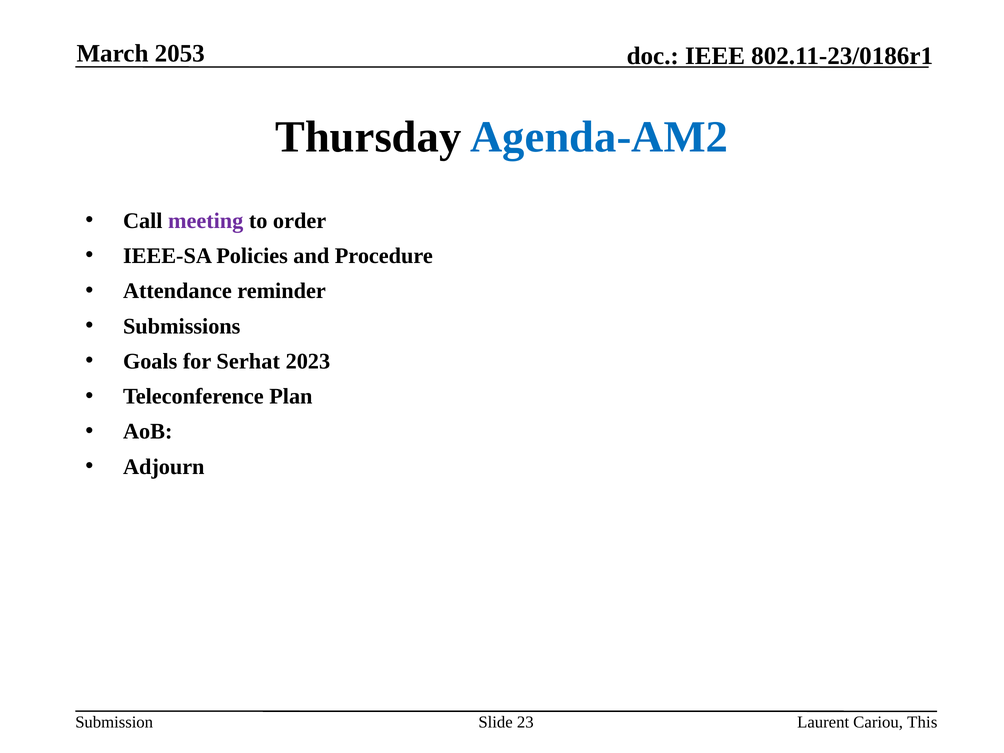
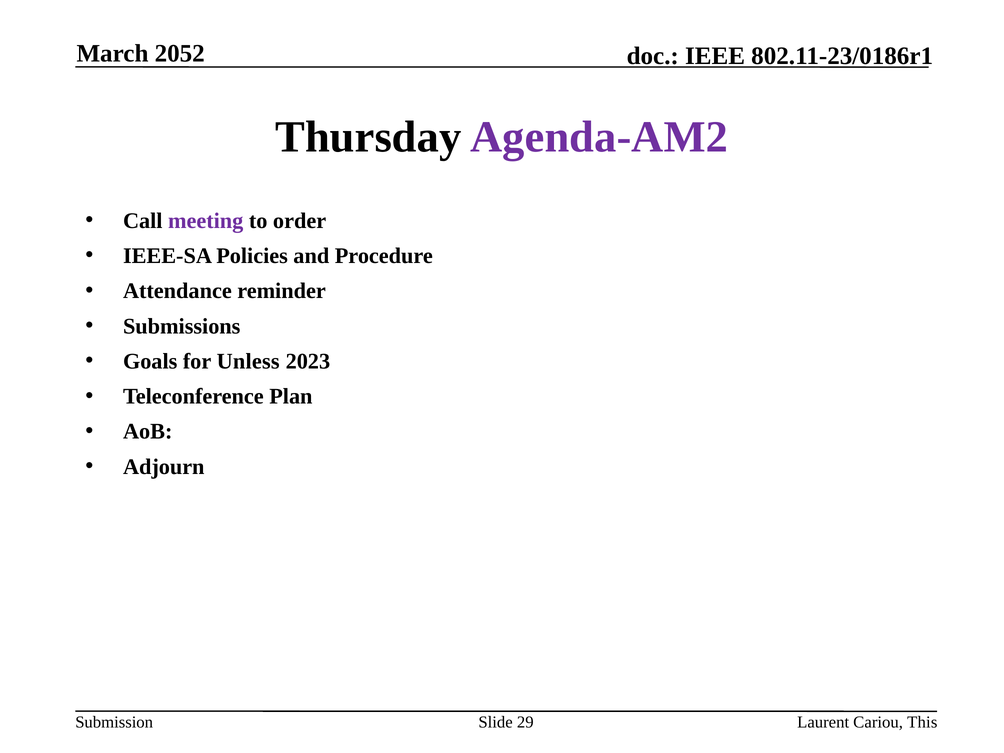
2053: 2053 -> 2052
Agenda-AM2 colour: blue -> purple
Serhat: Serhat -> Unless
23: 23 -> 29
